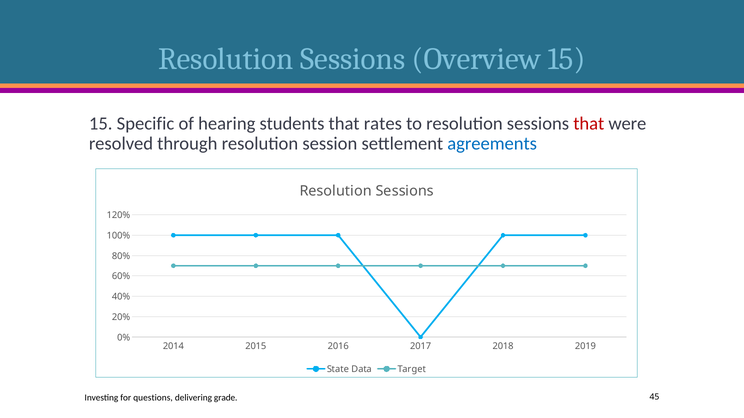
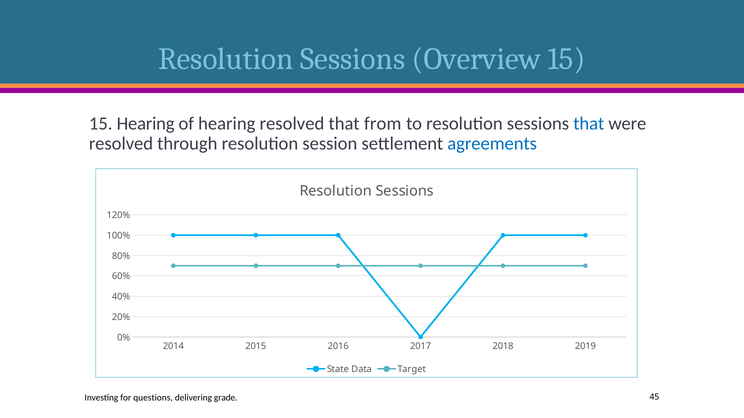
15 Specific: Specific -> Hearing
hearing students: students -> resolved
rates: rates -> from
that at (589, 124) colour: red -> blue
